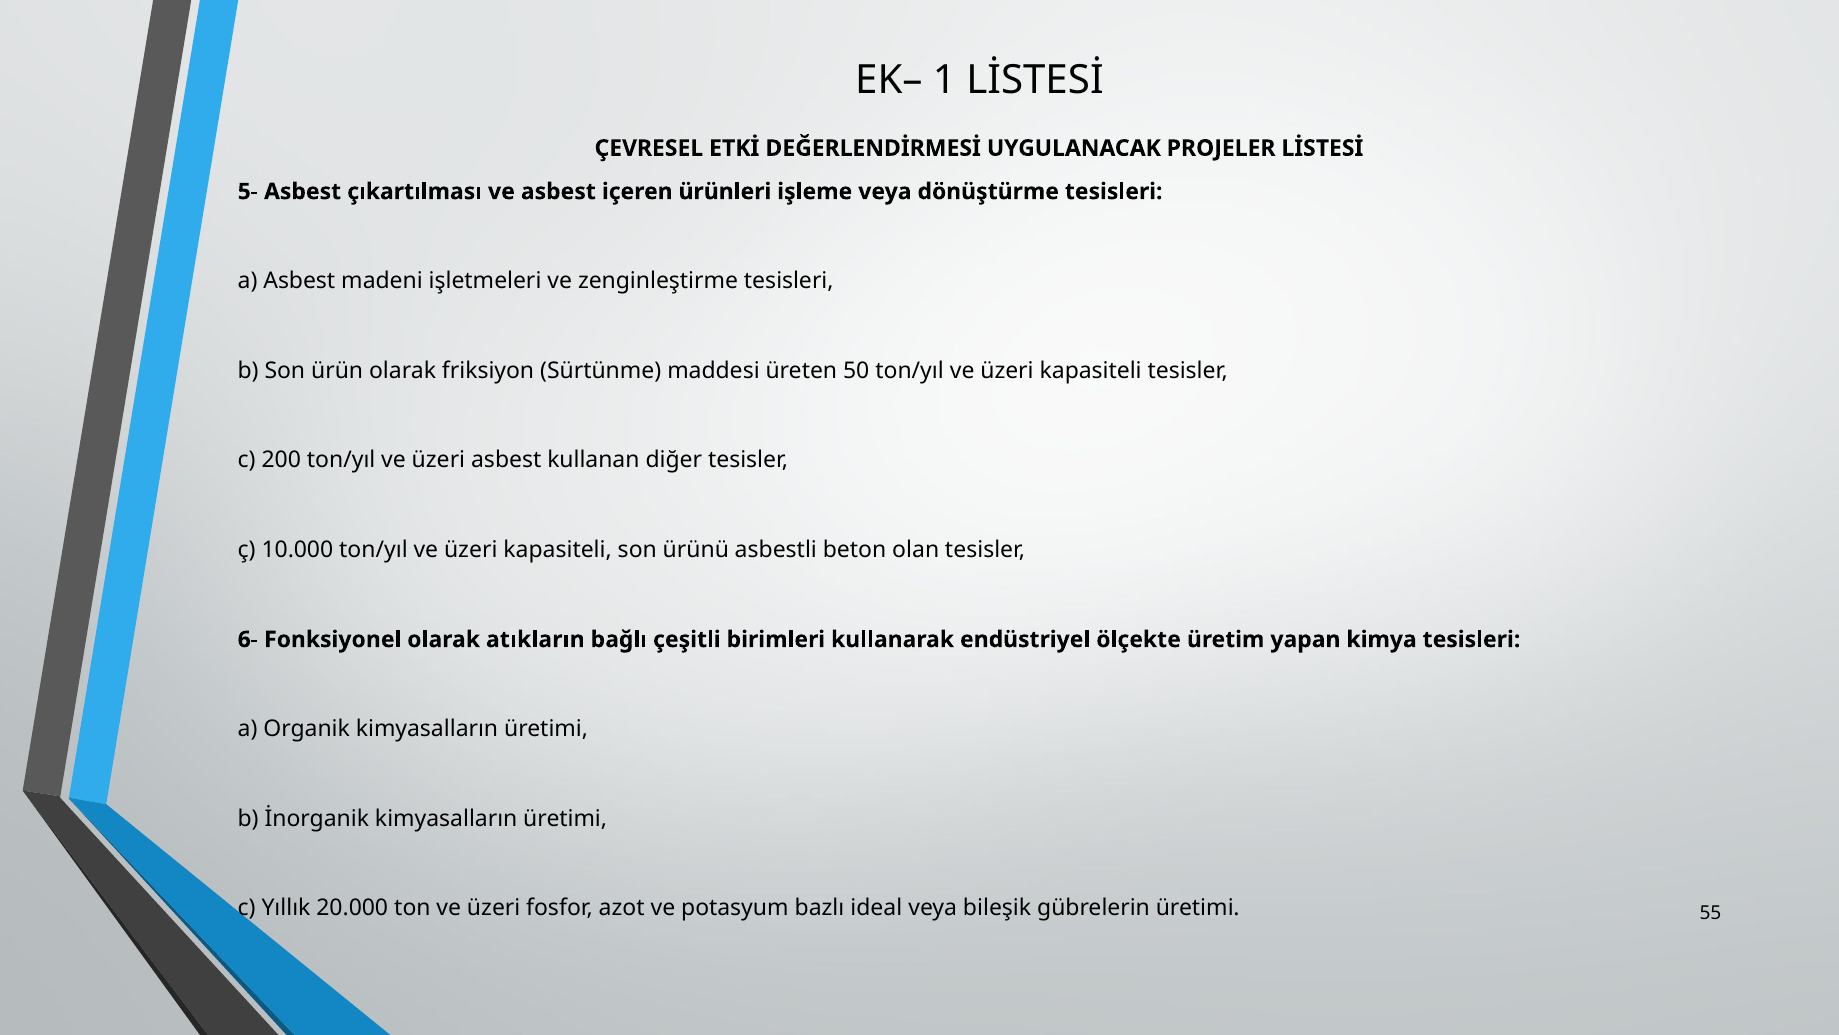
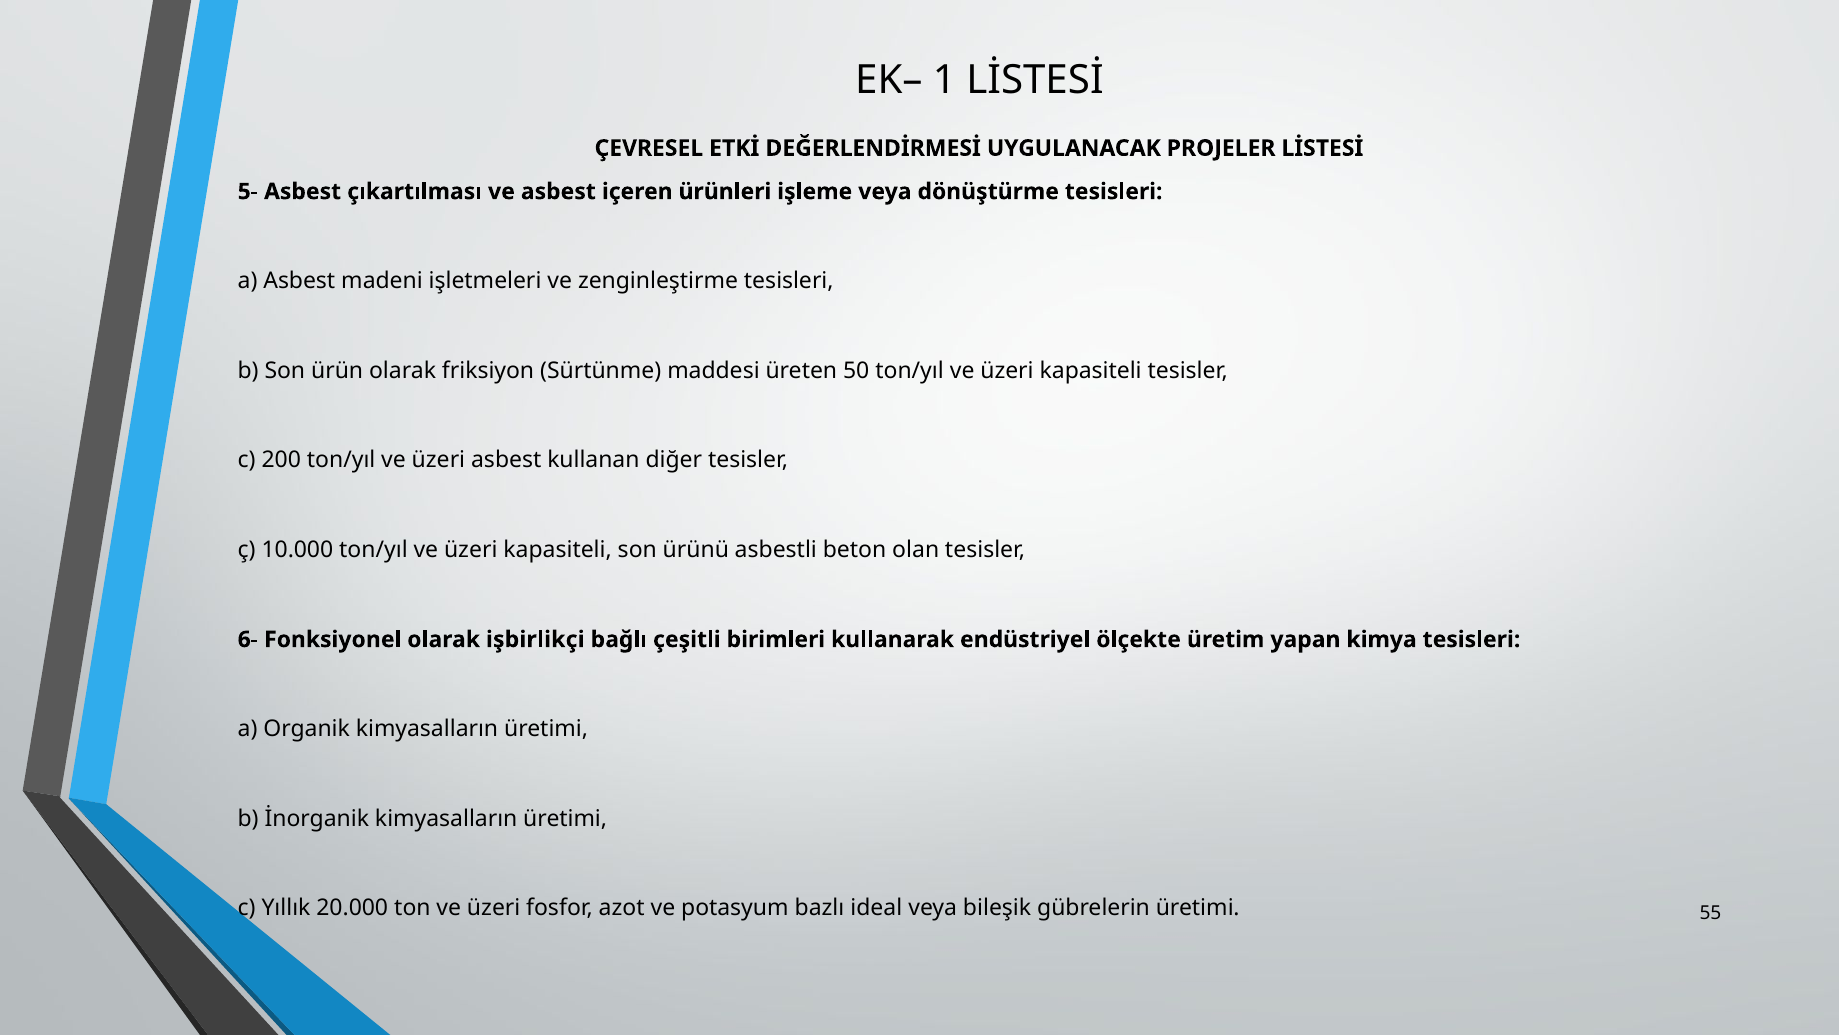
atıkların: atıkların -> işbirlikçi
